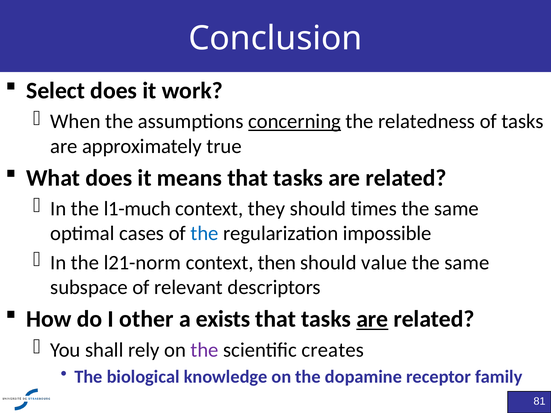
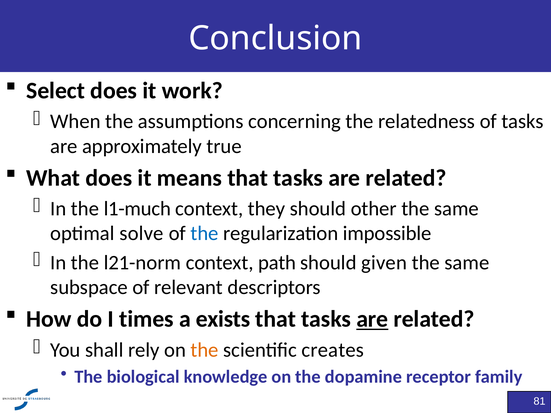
concerning underline: present -> none
times: times -> other
cases: cases -> solve
then: then -> path
value: value -> given
other: other -> times
the at (205, 350) colour: purple -> orange
